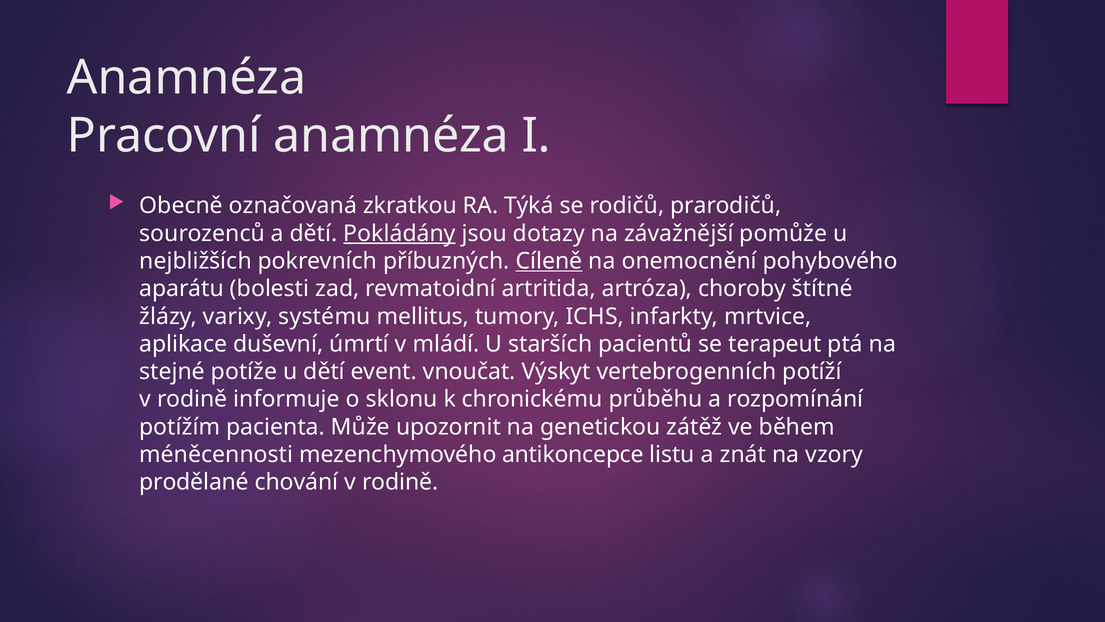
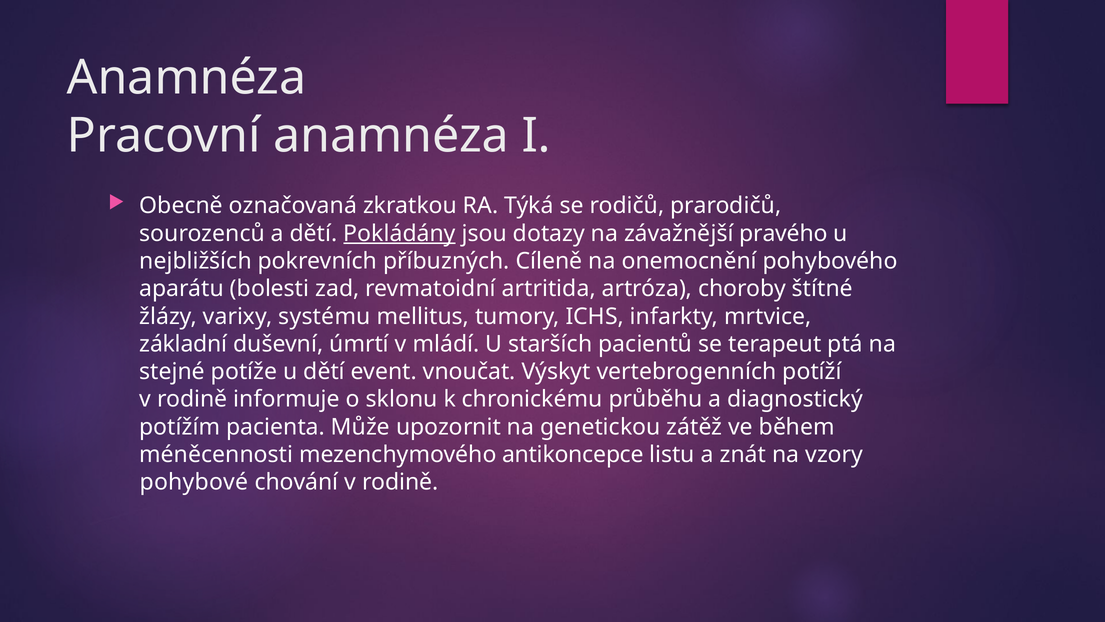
pomůže: pomůže -> pravého
Cíleně underline: present -> none
aplikace: aplikace -> základní
rozpomínání: rozpomínání -> diagnostický
prodělané: prodělané -> pohybové
